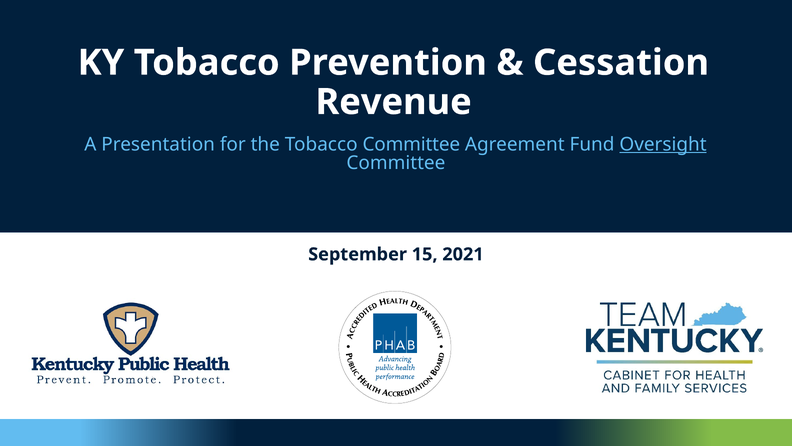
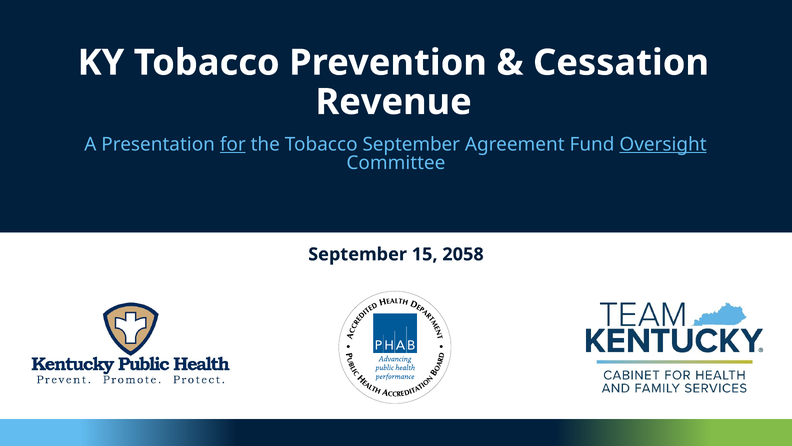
for underline: none -> present
Tobacco Committee: Committee -> September
2021: 2021 -> 2058
